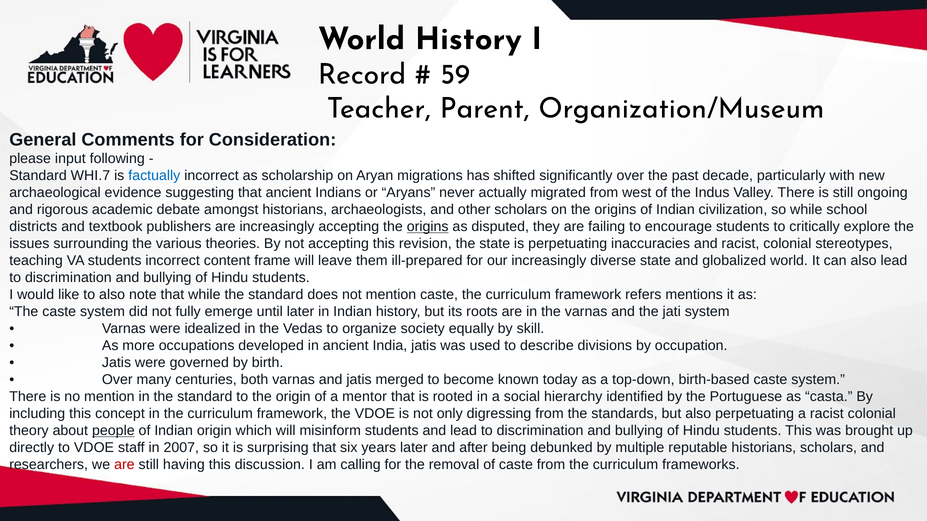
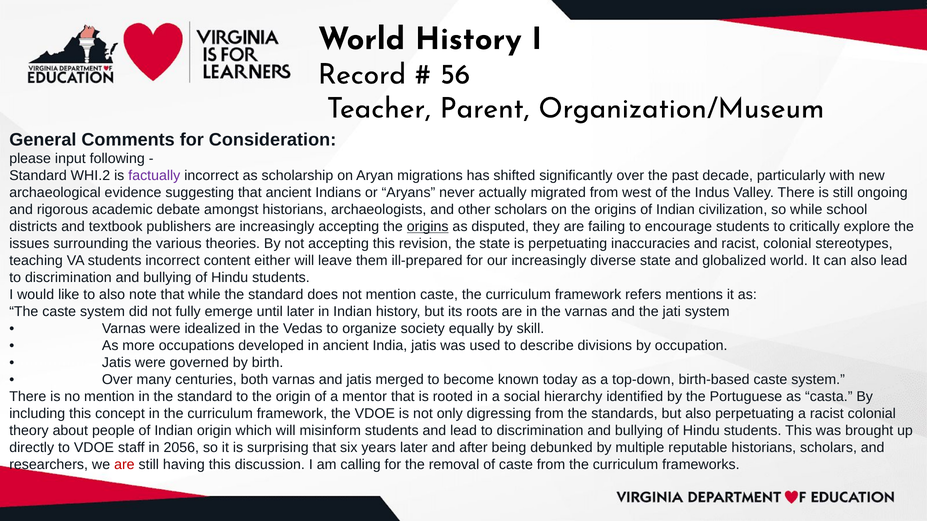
59: 59 -> 56
WHI.7: WHI.7 -> WHI.2
factually colour: blue -> purple
frame: frame -> either
people underline: present -> none
2007: 2007 -> 2056
